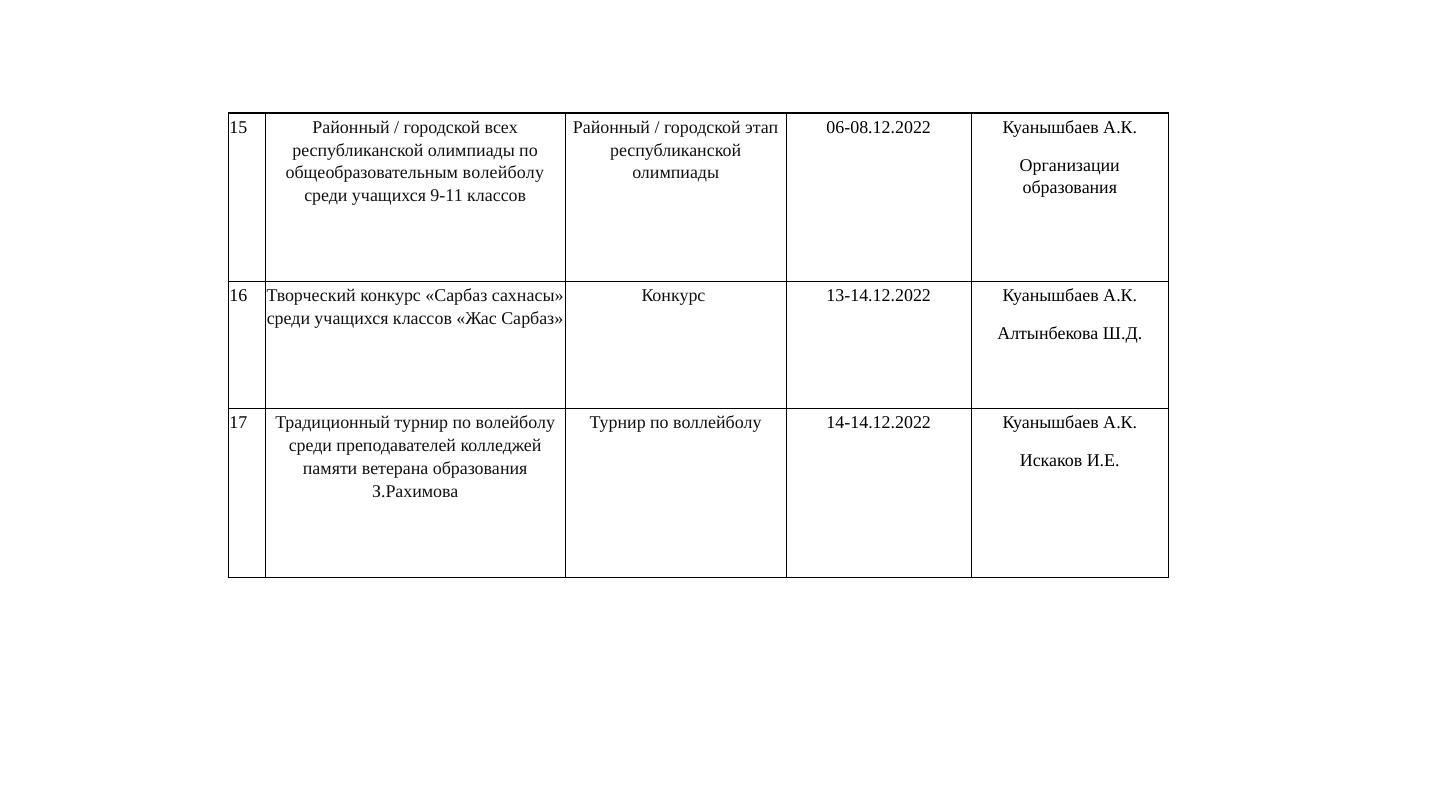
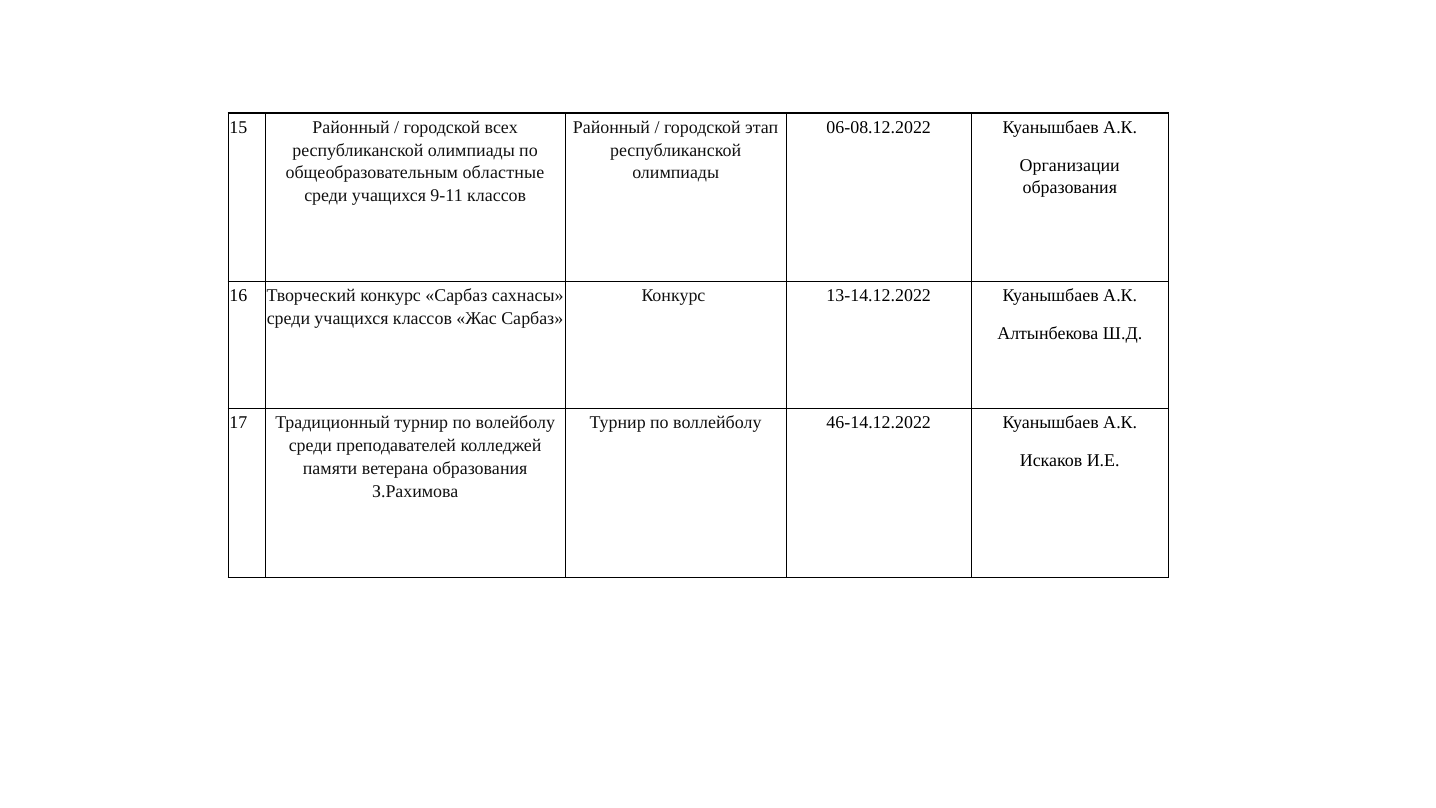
общеобразовательным волейболу: волейболу -> областные
14-14.12.2022: 14-14.12.2022 -> 46-14.12.2022
